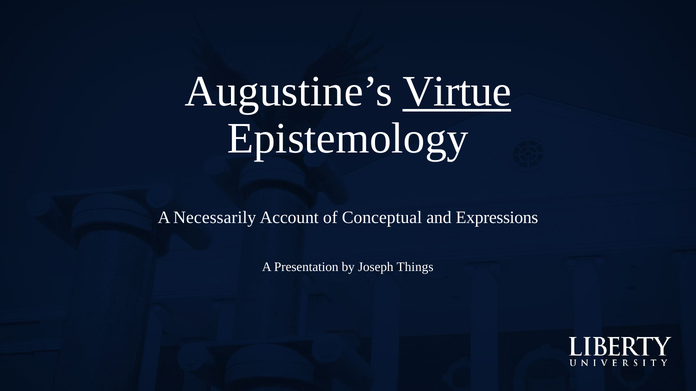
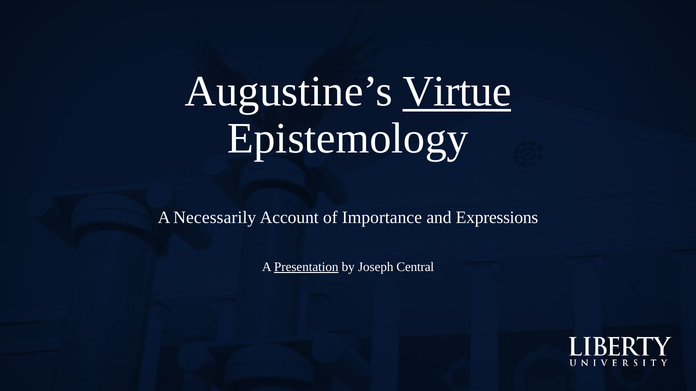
Conceptual: Conceptual -> Importance
Presentation underline: none -> present
Things: Things -> Central
